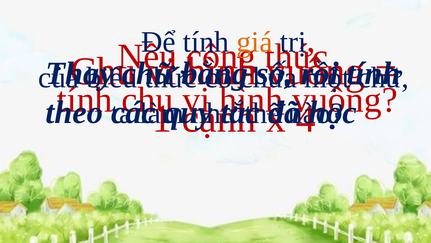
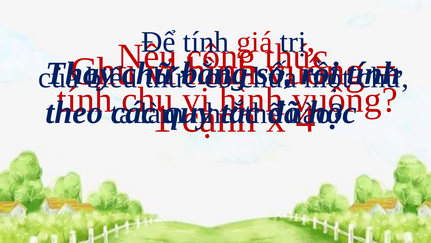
giá colour: orange -> red
